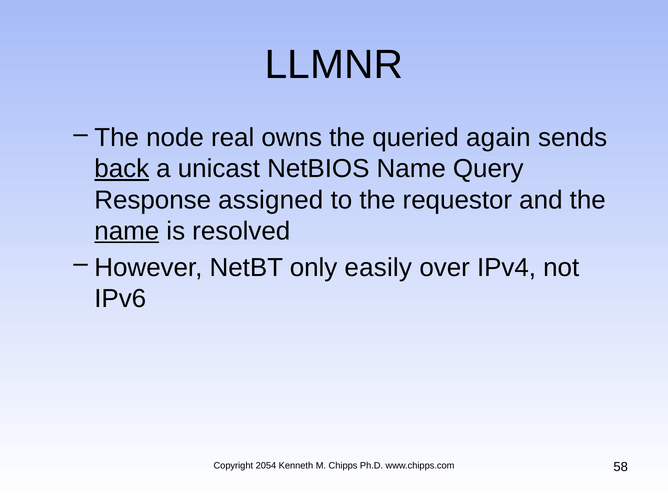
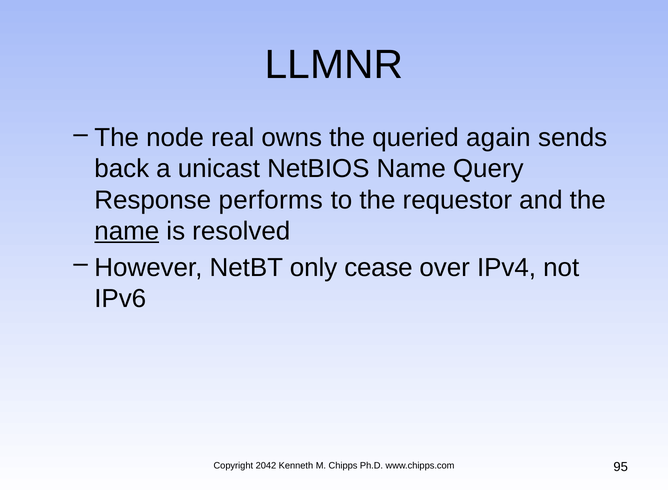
back underline: present -> none
assigned: assigned -> performs
easily: easily -> cease
2054: 2054 -> 2042
58: 58 -> 95
